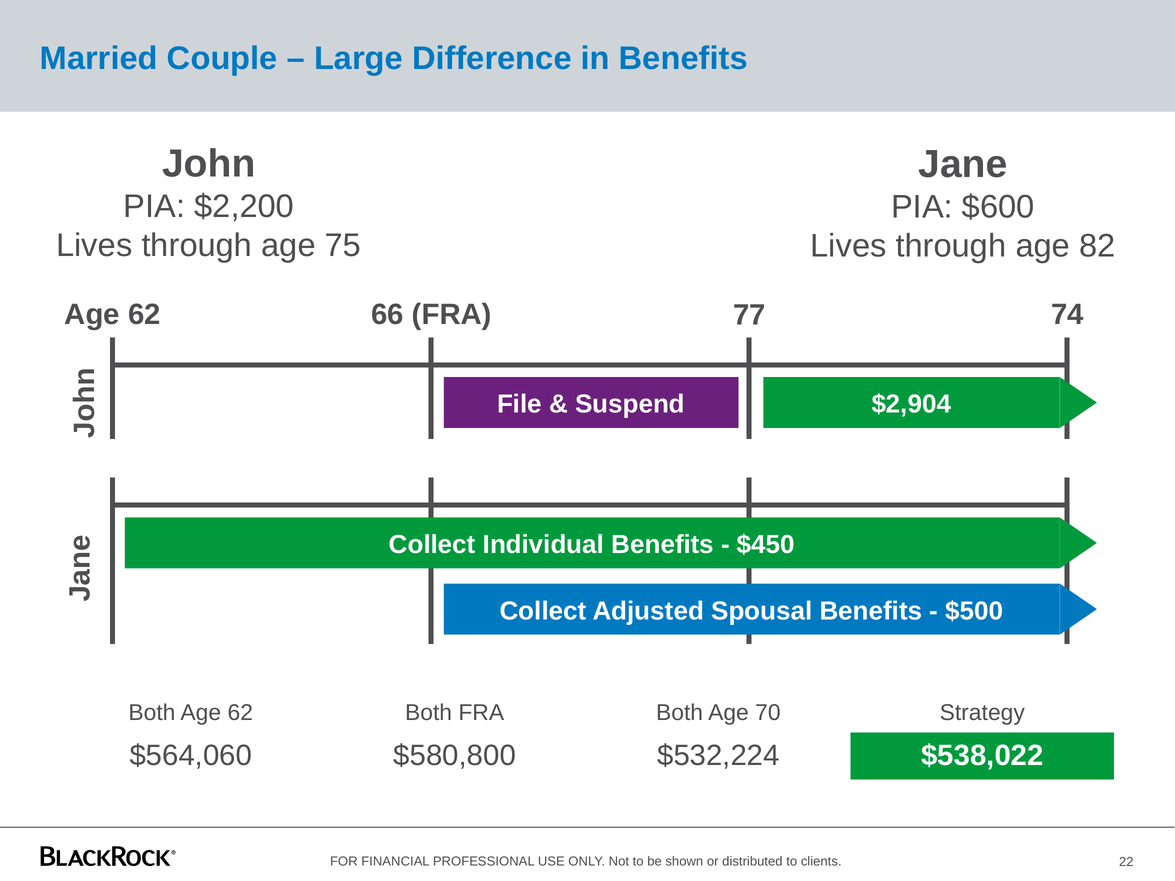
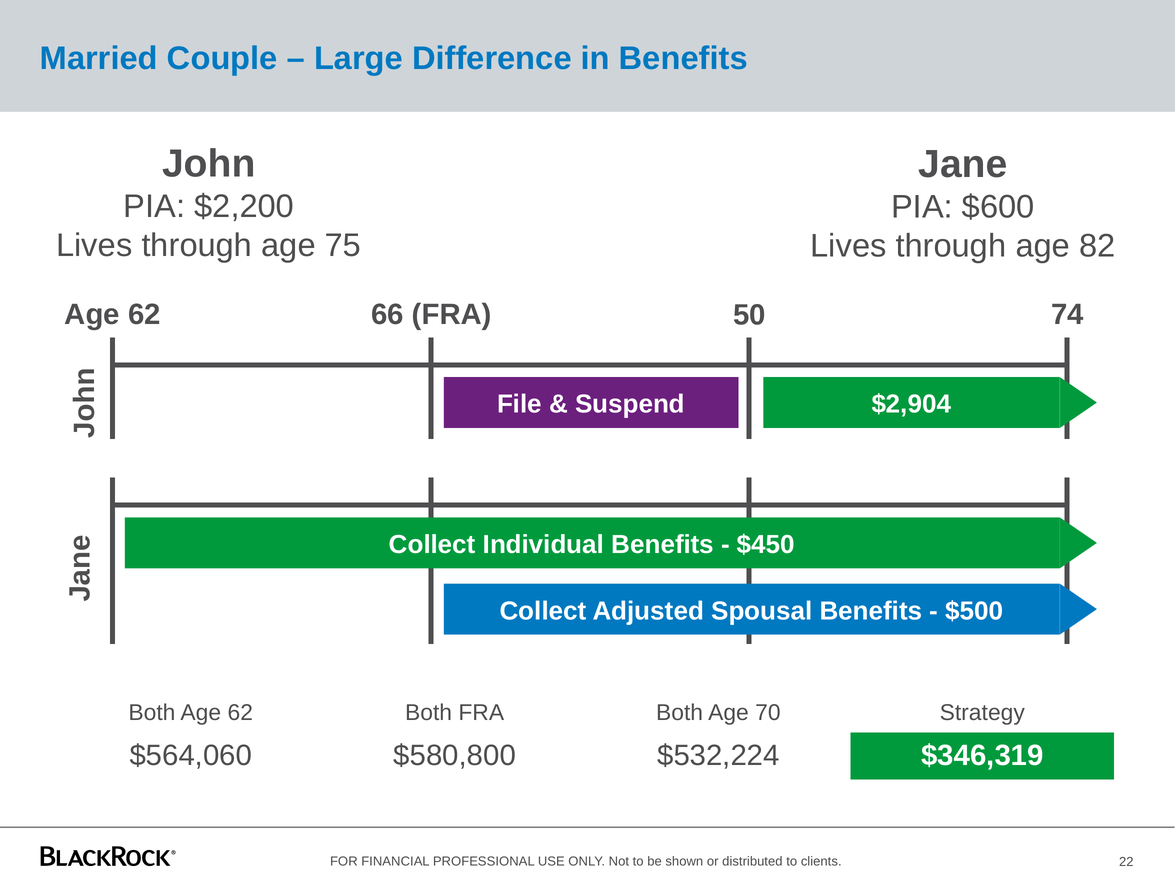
77: 77 -> 50
$538,022: $538,022 -> $346,319
